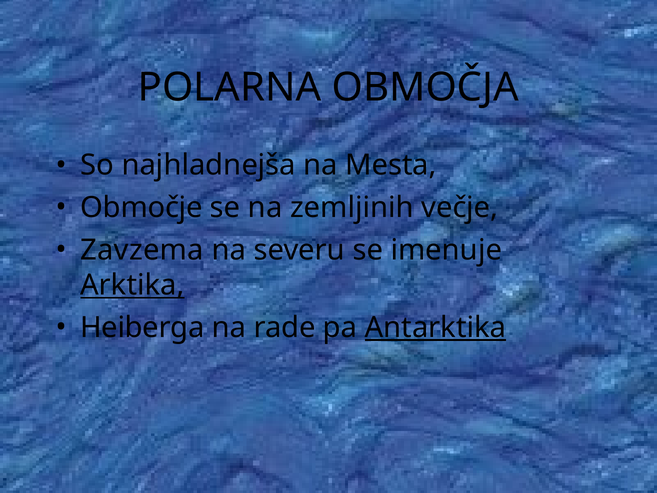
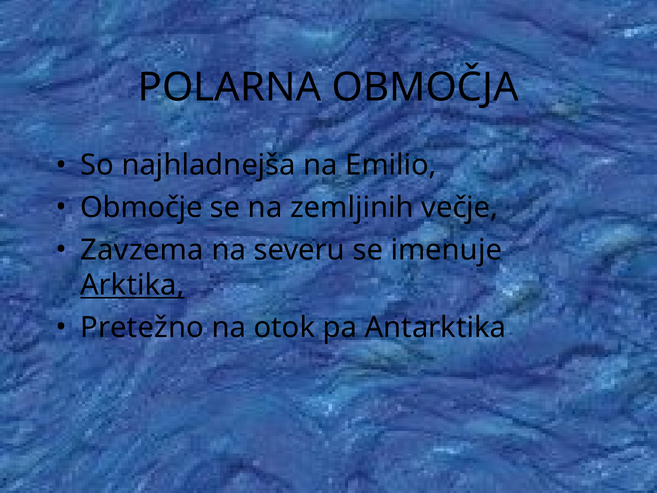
Mesta: Mesta -> Emilio
Heiberga: Heiberga -> Pretežno
rade: rade -> otok
Antarktika underline: present -> none
